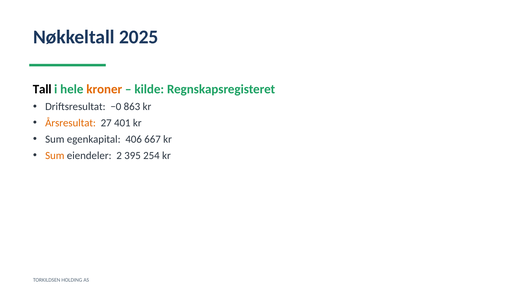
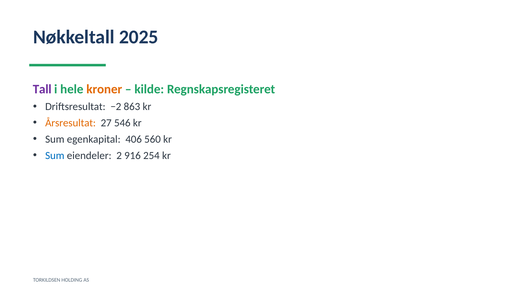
Tall colour: black -> purple
−0: −0 -> −2
401: 401 -> 546
667: 667 -> 560
Sum at (55, 155) colour: orange -> blue
395: 395 -> 916
